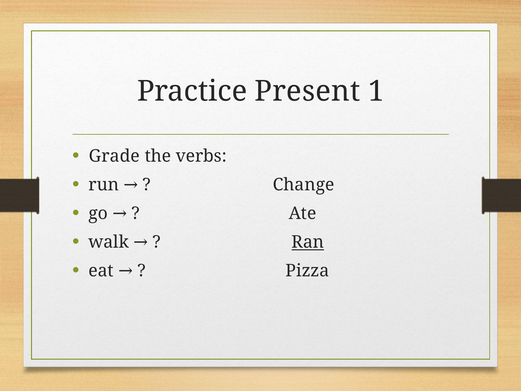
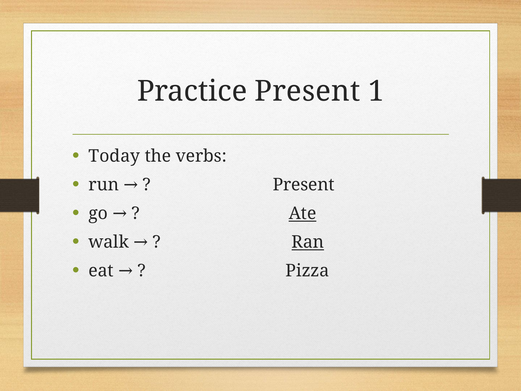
Grade: Grade -> Today
Change at (304, 185): Change -> Present
Ate underline: none -> present
